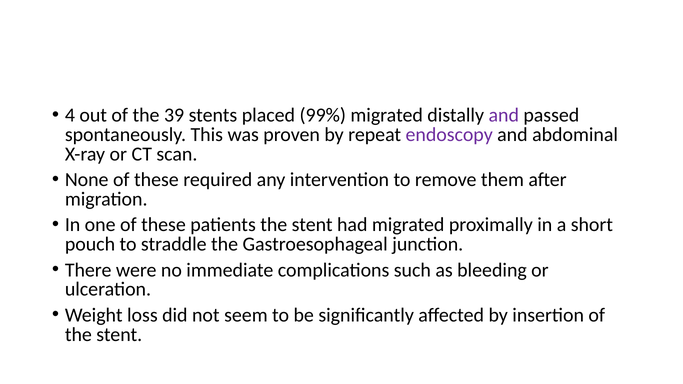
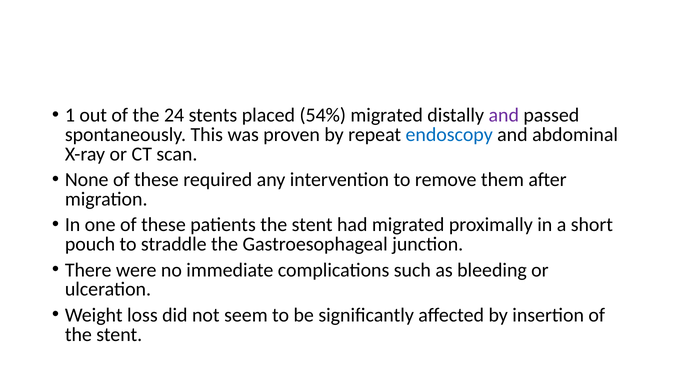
4: 4 -> 1
39: 39 -> 24
99%: 99% -> 54%
endoscopy colour: purple -> blue
